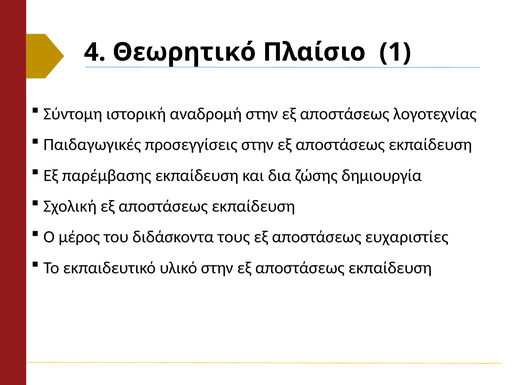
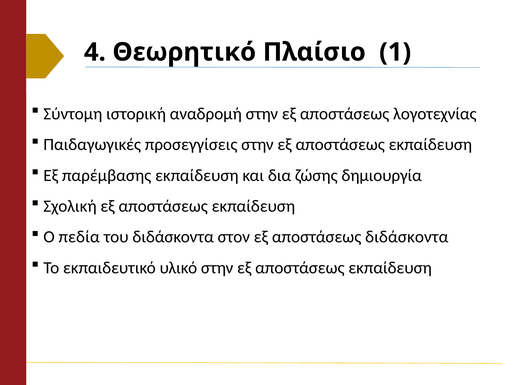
μέρος: μέρος -> πεδία
τους: τους -> στον
αποστάσεως ευχαριστίες: ευχαριστίες -> διδάσκοντα
